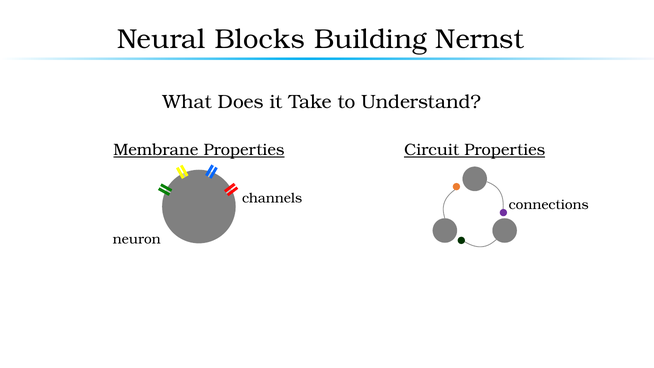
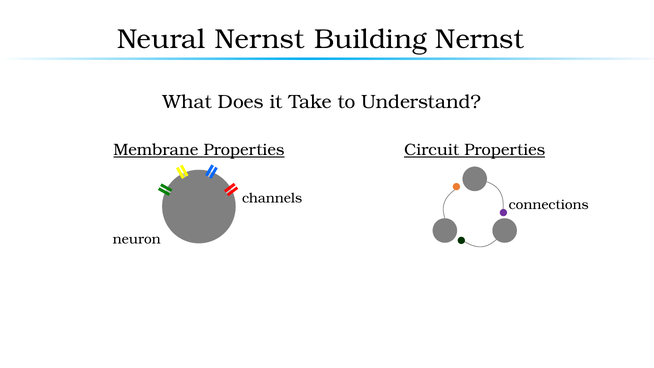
Neural Blocks: Blocks -> Nernst
